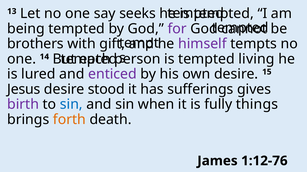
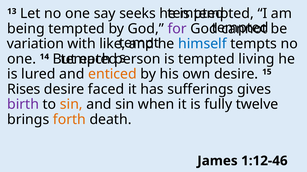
brothers: brothers -> variation
gift: gift -> like
himself colour: purple -> blue
enticed colour: purple -> orange
Jesus: Jesus -> Rises
stood: stood -> faced
sin at (71, 105) colour: blue -> orange
things: things -> twelve
1:12-76: 1:12-76 -> 1:12-46
